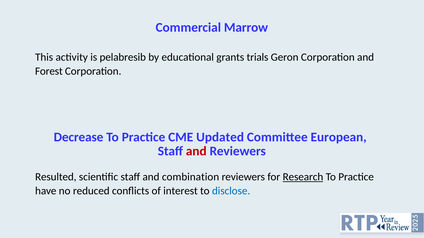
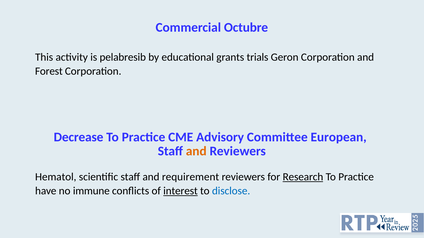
Marrow: Marrow -> Octubre
Updated: Updated -> Advisory
and at (196, 152) colour: red -> orange
Resulted: Resulted -> Hematol
combination: combination -> requirement
reduced: reduced -> immune
interest underline: none -> present
